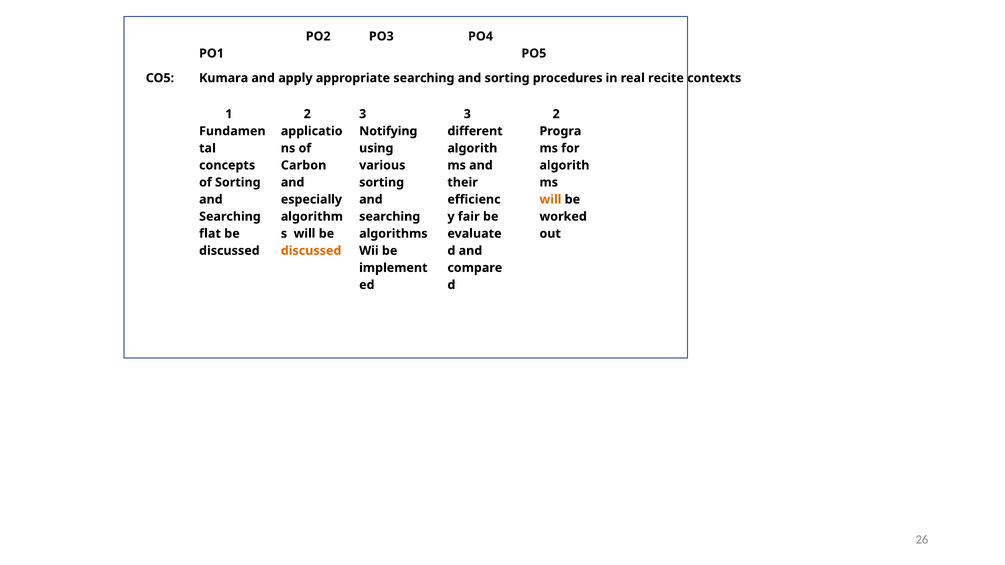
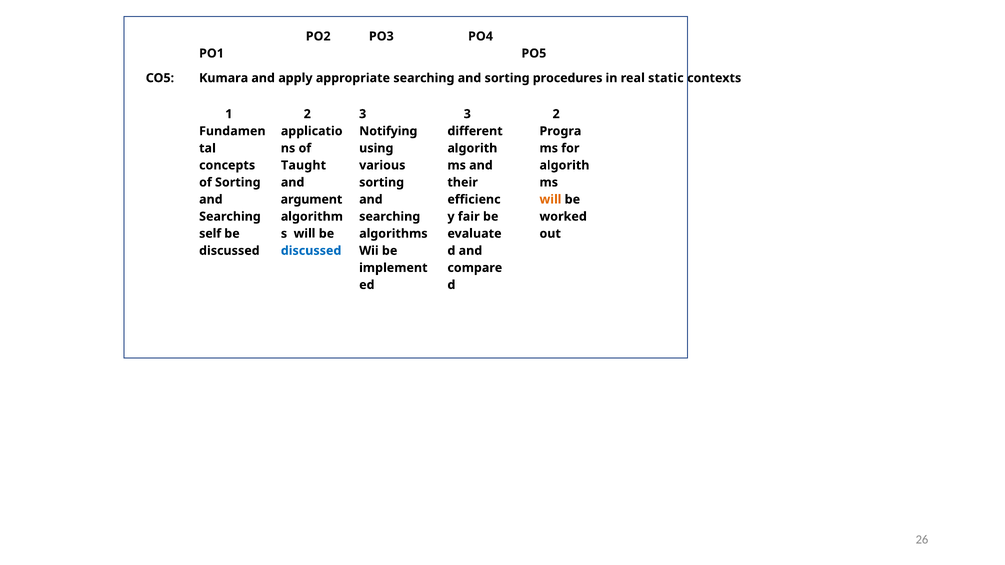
recite: recite -> static
Carbon: Carbon -> Taught
especially: especially -> argument
flat: flat -> self
discussed at (311, 251) colour: orange -> blue
